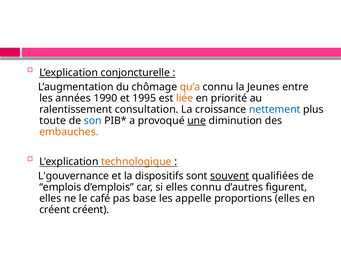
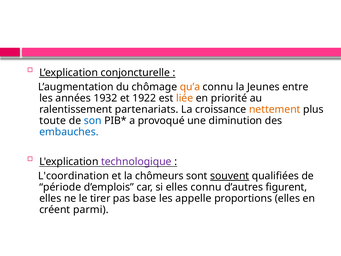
1990: 1990 -> 1932
1995: 1995 -> 1922
consultation: consultation -> partenariats
nettement colour: blue -> orange
une underline: present -> none
embauches colour: orange -> blue
technologique colour: orange -> purple
L'gouvernance: L'gouvernance -> L'coordination
dispositifs: dispositifs -> chômeurs
emplois: emplois -> période
café: café -> tirer
créent créent: créent -> parmi
